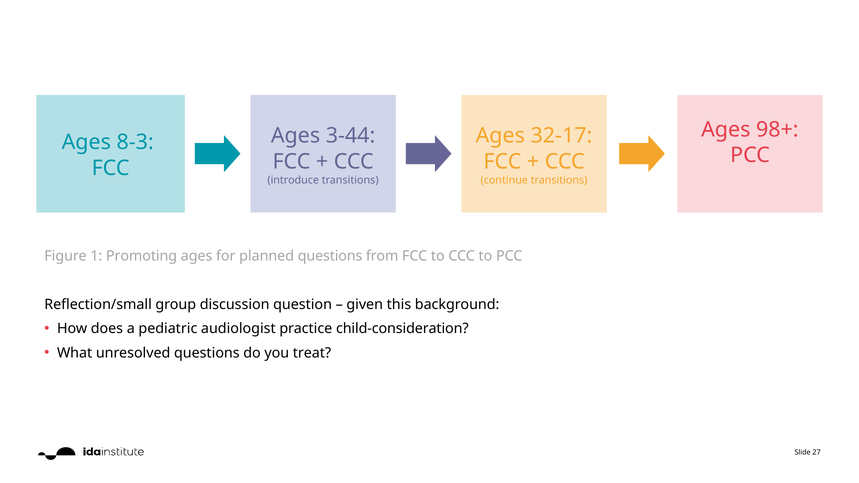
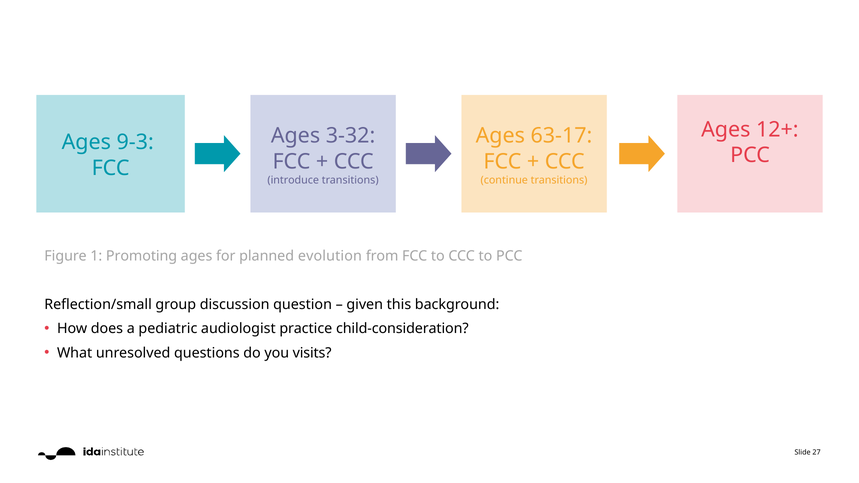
98+: 98+ -> 12+
3-44: 3-44 -> 3-32
32-17: 32-17 -> 63-17
8-3: 8-3 -> 9-3
planned questions: questions -> evolution
treat: treat -> visits
